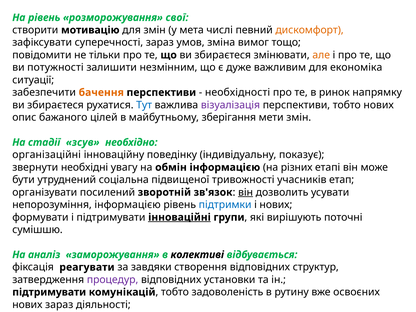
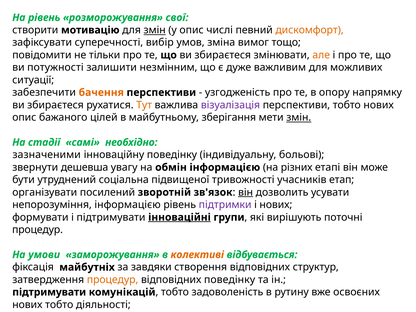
змін at (155, 30) underline: none -> present
у мета: мета -> опис
суперечності зараз: зараз -> вибір
економіка: економіка -> можливих
необхідності: необхідності -> узгодженість
ринок: ринок -> опору
Тут colour: blue -> orange
змін at (299, 117) underline: none -> present
зсув: зсув -> самі
організаційні: організаційні -> зазначеними
показує: показує -> больові
необхідні: необхідні -> дешевша
підтримки colour: blue -> purple
сумішшю at (37, 230): сумішшю -> процедур
аналіз: аналіз -> умови
колективі colour: black -> orange
реагувати: реагувати -> майбутніх
процедур at (113, 280) colour: purple -> orange
відповідних установки: установки -> поведінку
нових зараз: зараз -> тобто
